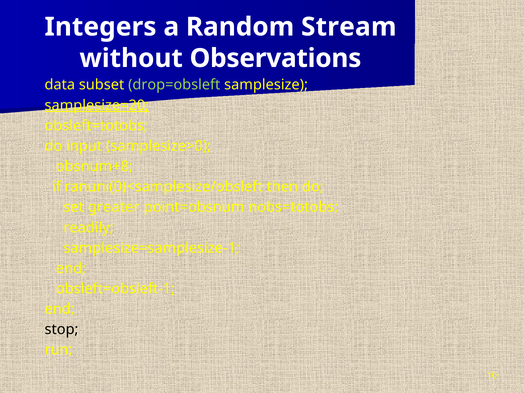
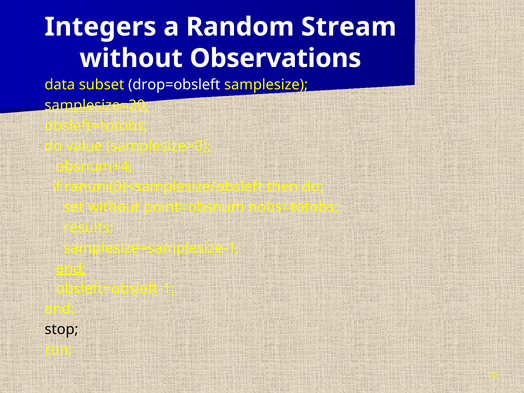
drop=obsleft colour: light green -> white
input: input -> value
obsnum+8: obsnum+8 -> obsnum+4
set greater: greater -> without
readily: readily -> results
end at (71, 268) underline: none -> present
